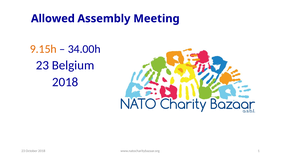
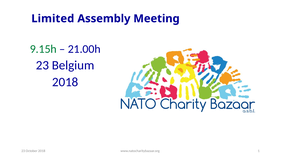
Allowed: Allowed -> Limited
9.15h colour: orange -> green
34.00h: 34.00h -> 21.00h
